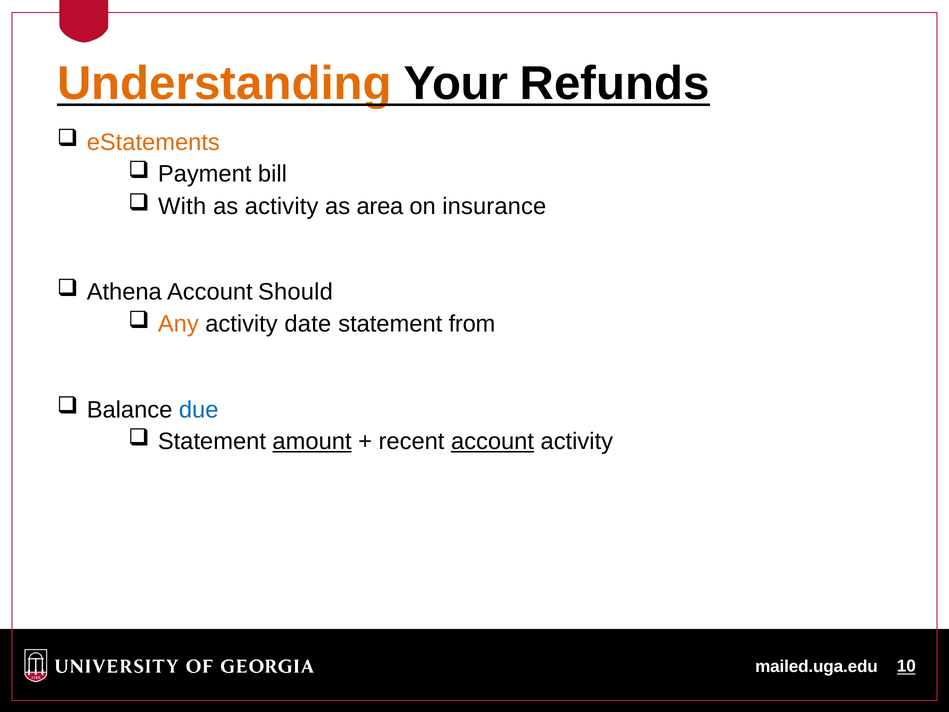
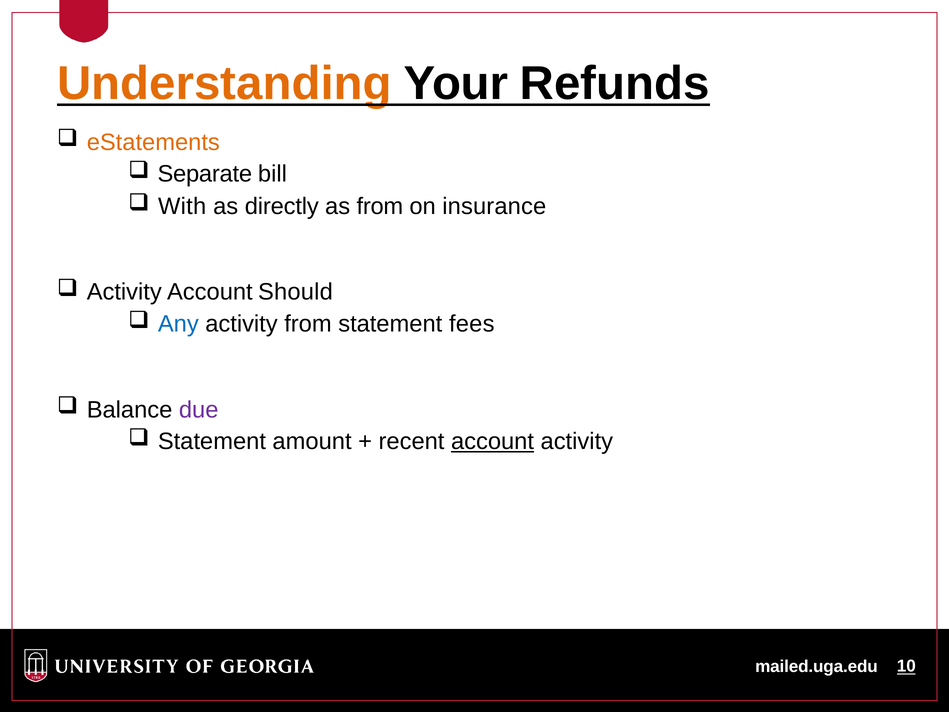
Payment: Payment -> Separate
as activity: activity -> directly
as area: area -> from
Athena at (124, 292): Athena -> Activity
Any colour: orange -> blue
activity date: date -> from
from: from -> fees
due colour: blue -> purple
amount underline: present -> none
